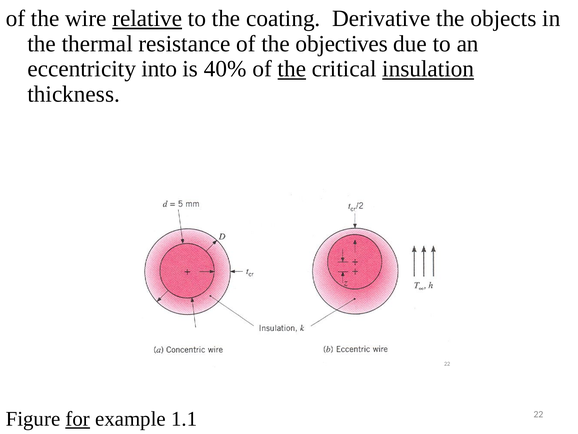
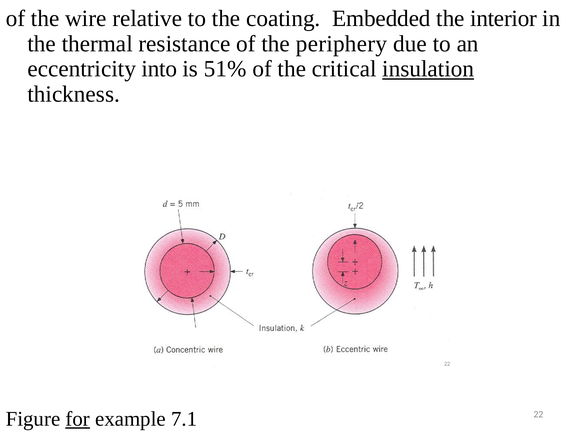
relative underline: present -> none
Derivative: Derivative -> Embedded
objects: objects -> interior
objectives: objectives -> periphery
40%: 40% -> 51%
the at (292, 69) underline: present -> none
1.1: 1.1 -> 7.1
